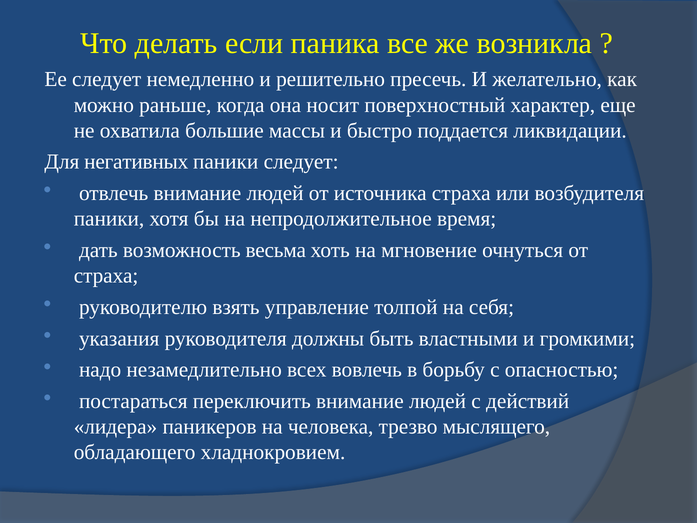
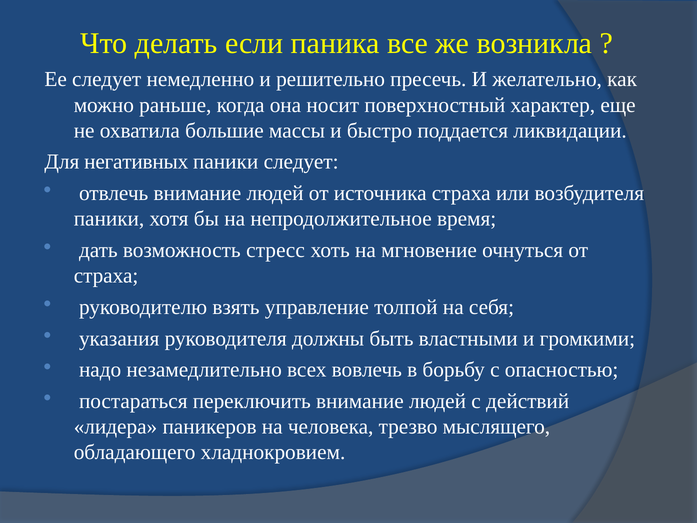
весьма: весьма -> стресс
